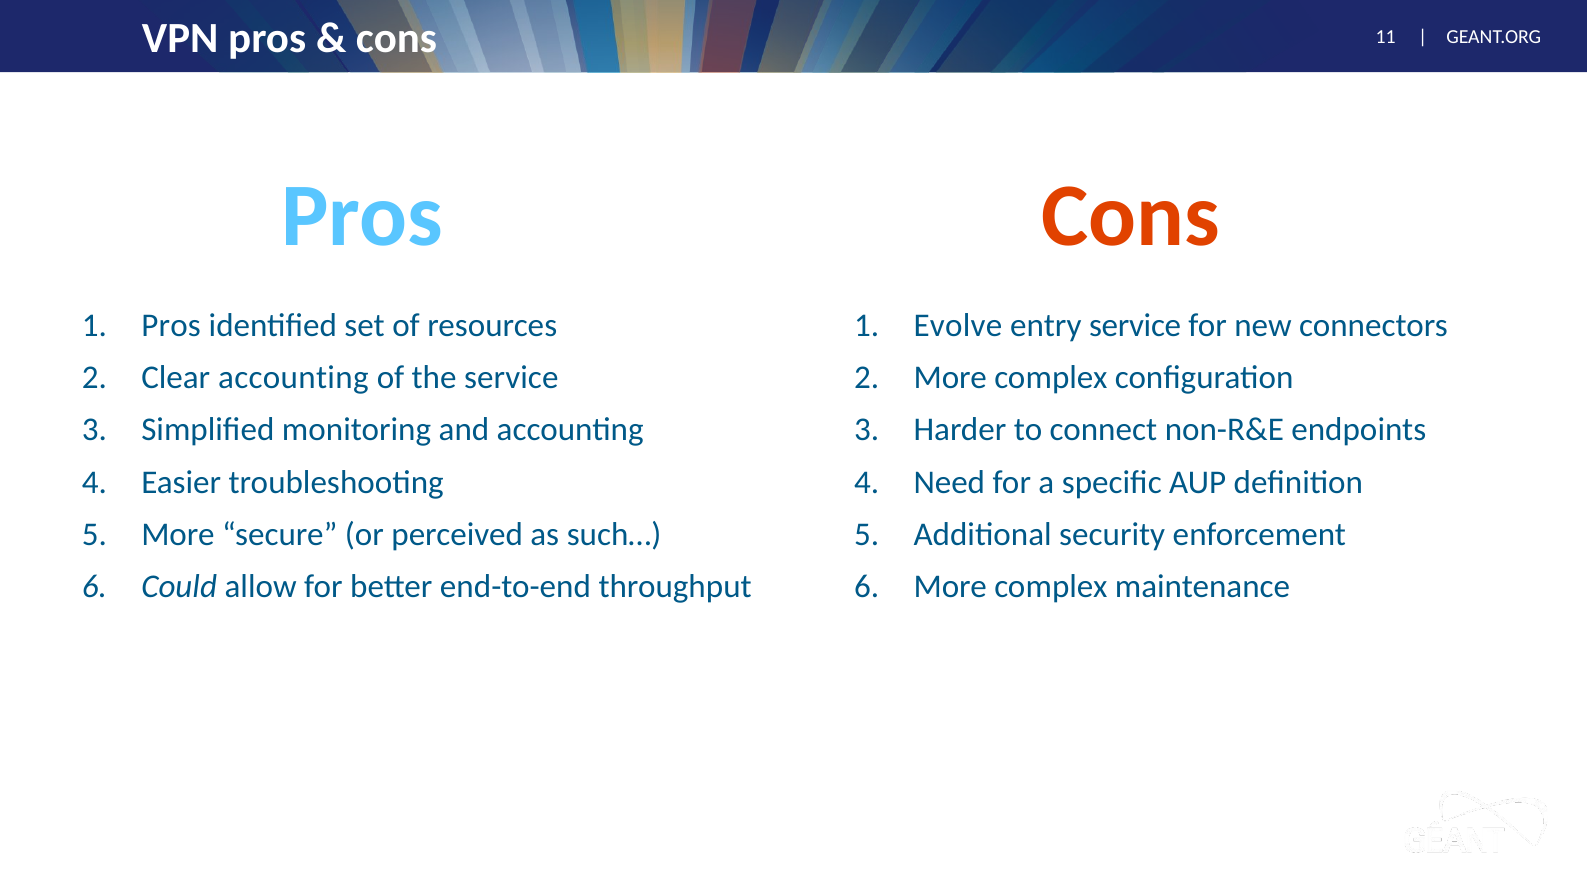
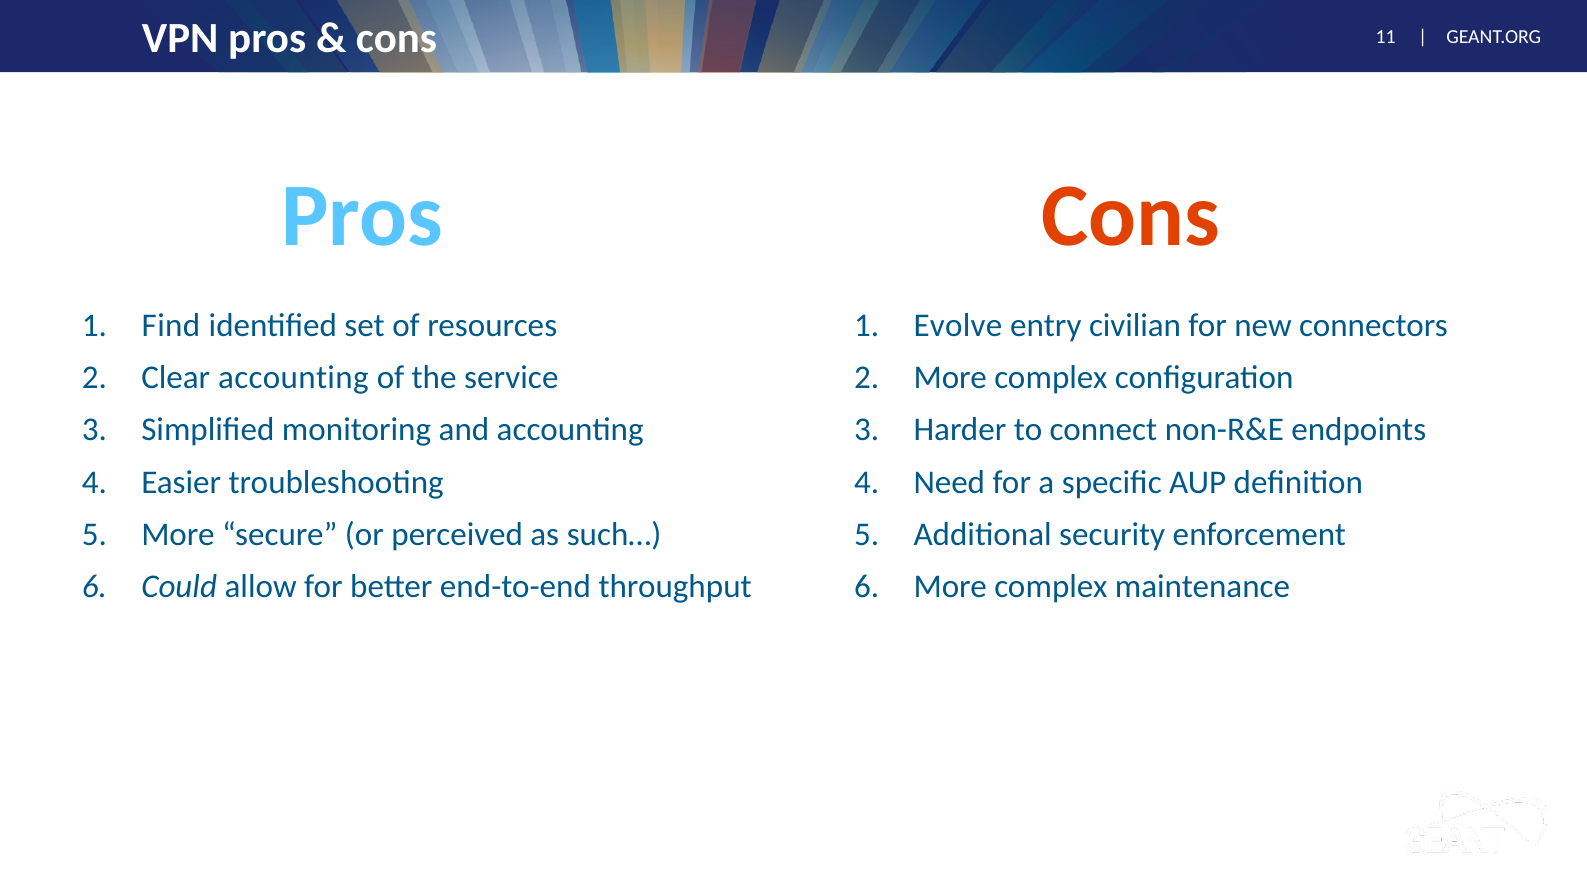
Pros at (171, 325): Pros -> Find
entry service: service -> civilian
